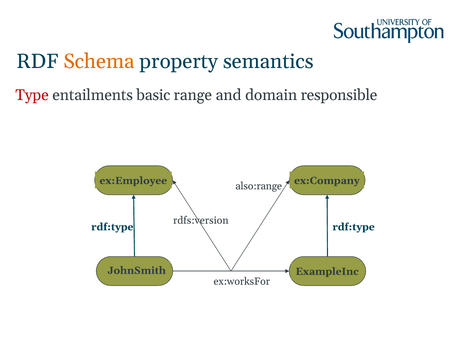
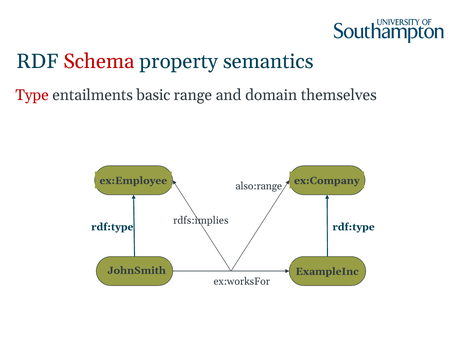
Schema colour: orange -> red
responsible: responsible -> themselves
rdfs:version: rdfs:version -> rdfs:implies
